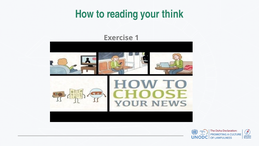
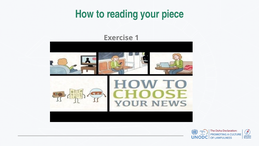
think: think -> piece
